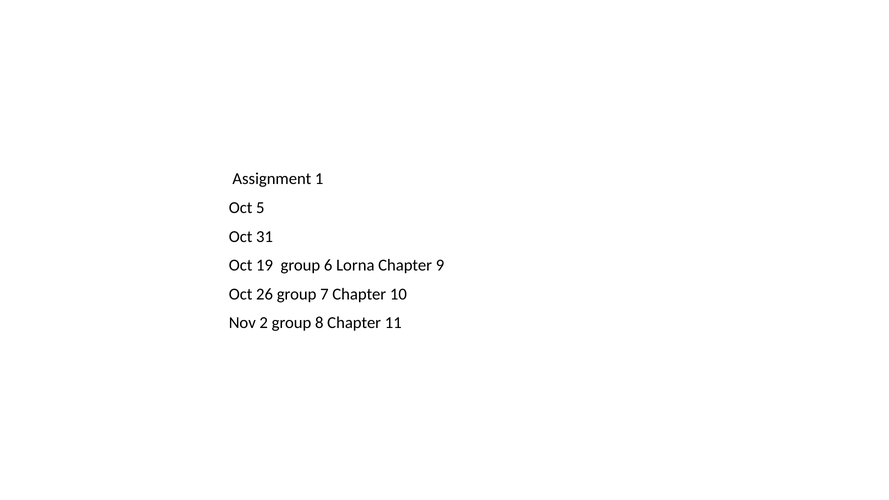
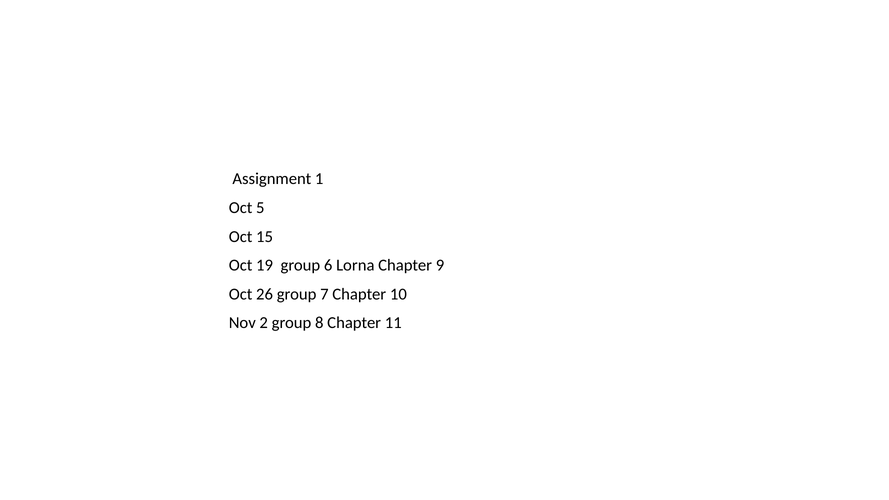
31: 31 -> 15
